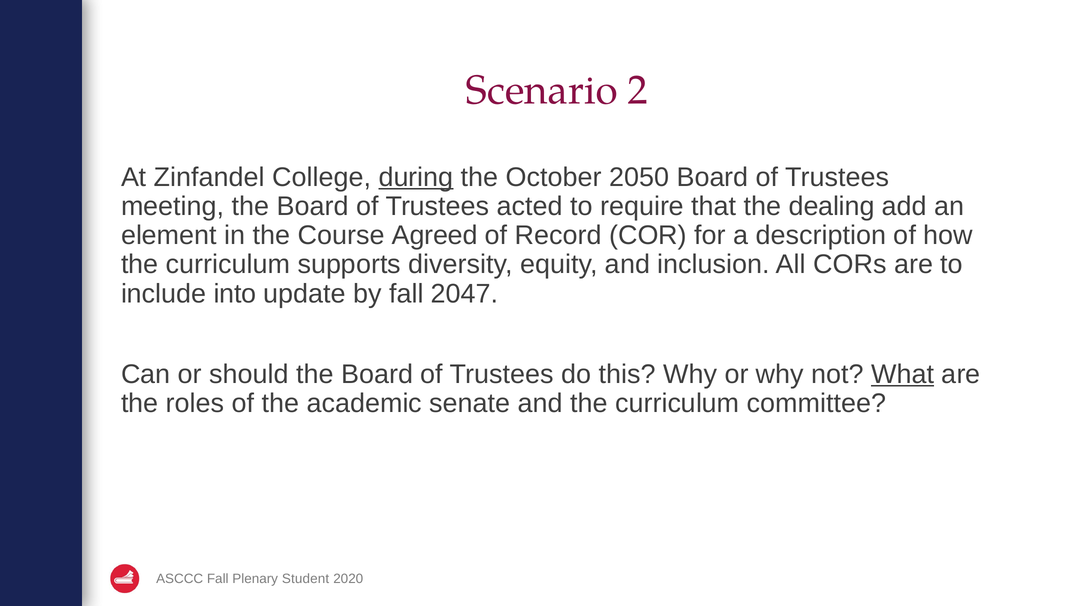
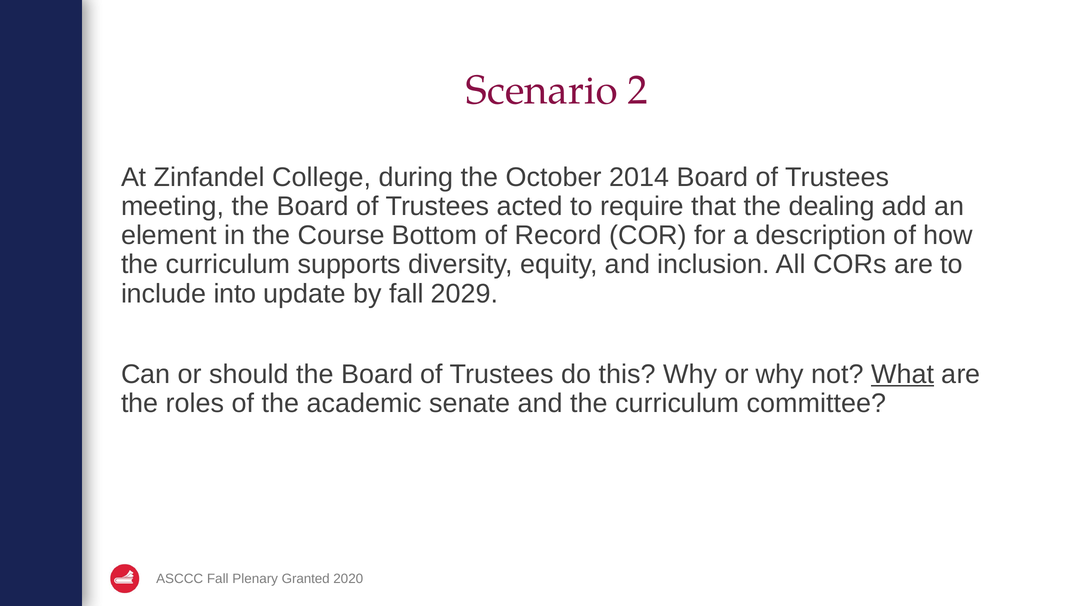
during underline: present -> none
2050: 2050 -> 2014
Agreed: Agreed -> Bottom
2047: 2047 -> 2029
Student: Student -> Granted
